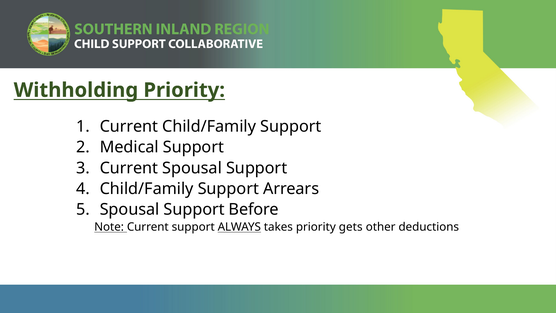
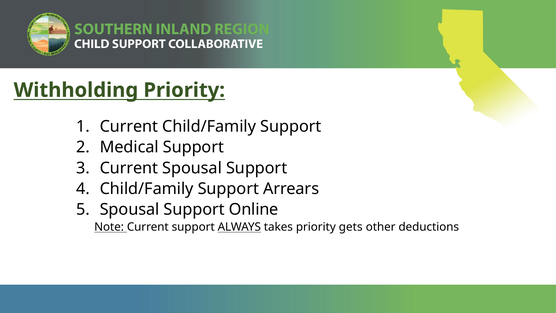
Before: Before -> Online
